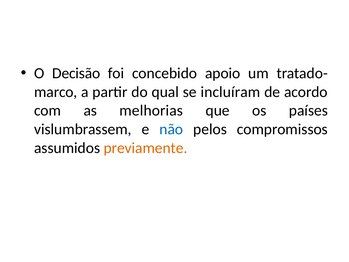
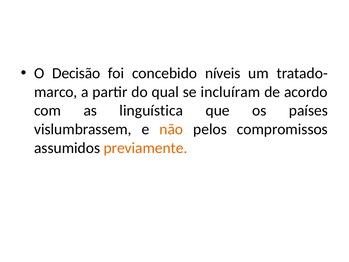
apoio: apoio -> níveis
melhorias: melhorias -> linguística
não colour: blue -> orange
